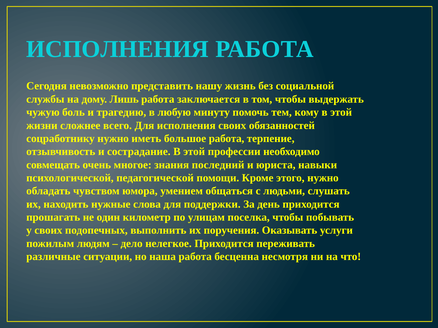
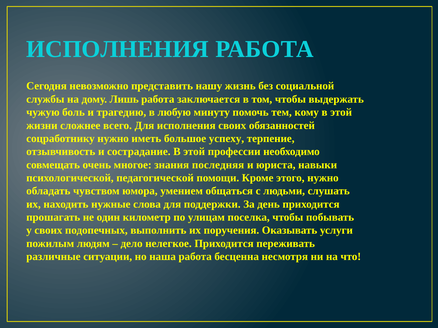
большое работа: работа -> успеху
последний: последний -> последняя
